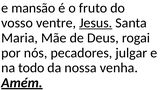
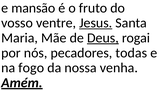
Deus underline: none -> present
julgar: julgar -> todas
todo: todo -> fogo
